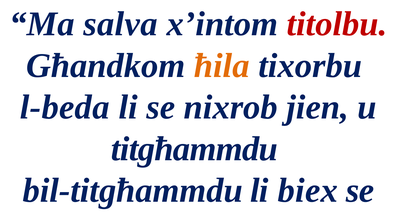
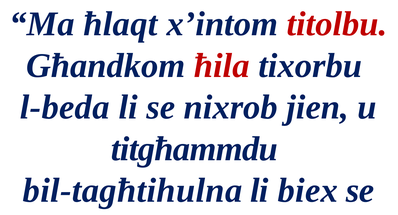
salva: salva -> ħlaqt
ħila colour: orange -> red
bil-titgħammdu: bil-titgħammdu -> bil-tagħtihulna
